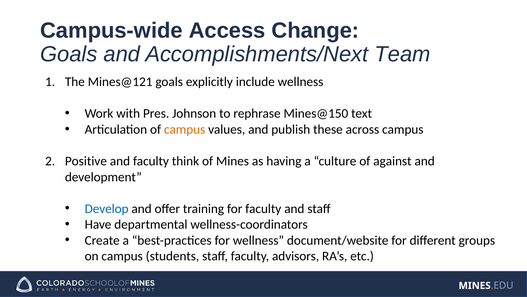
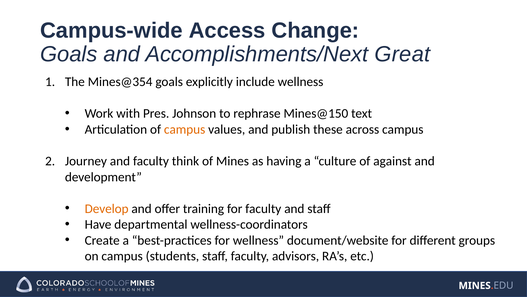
Team: Team -> Great
Mines@121: Mines@121 -> Mines@354
Positive: Positive -> Journey
Develop colour: blue -> orange
